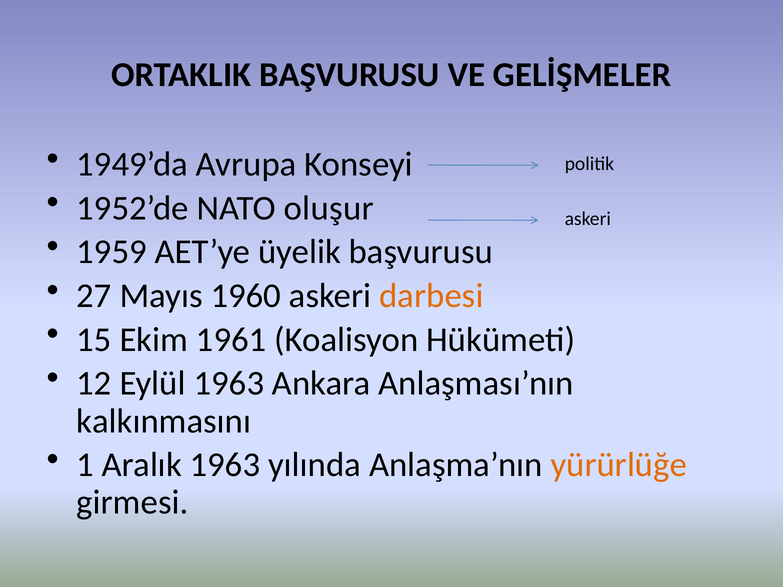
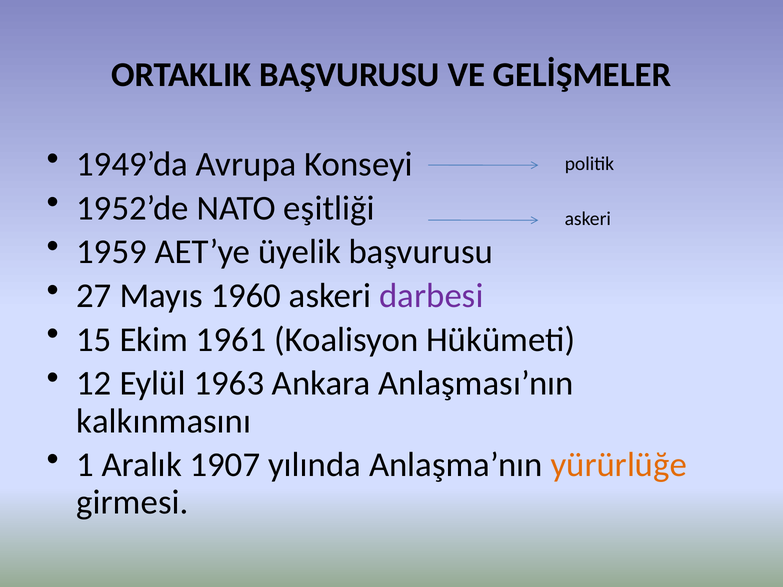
oluşur: oluşur -> eşitliği
darbesi colour: orange -> purple
Aralık 1963: 1963 -> 1907
